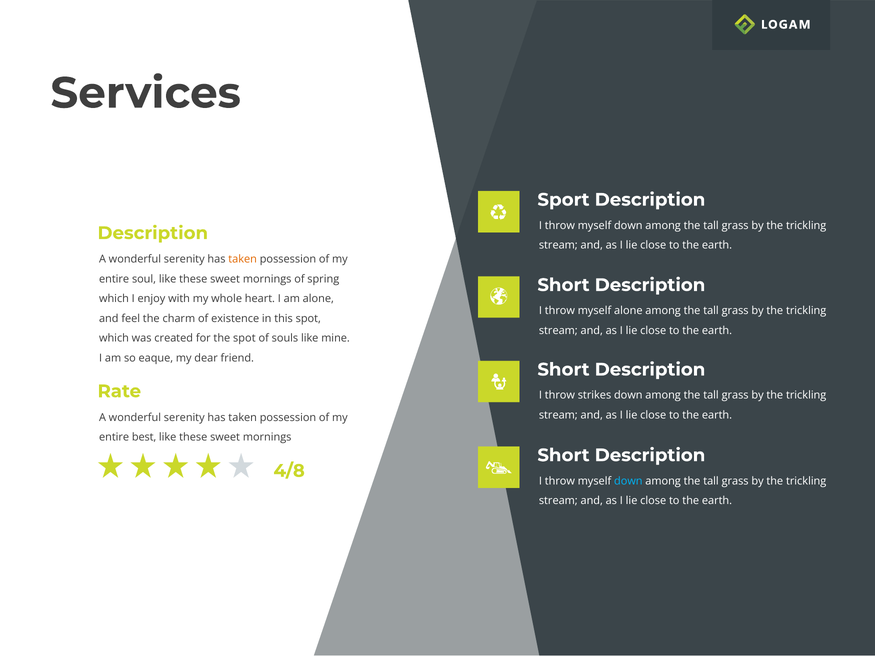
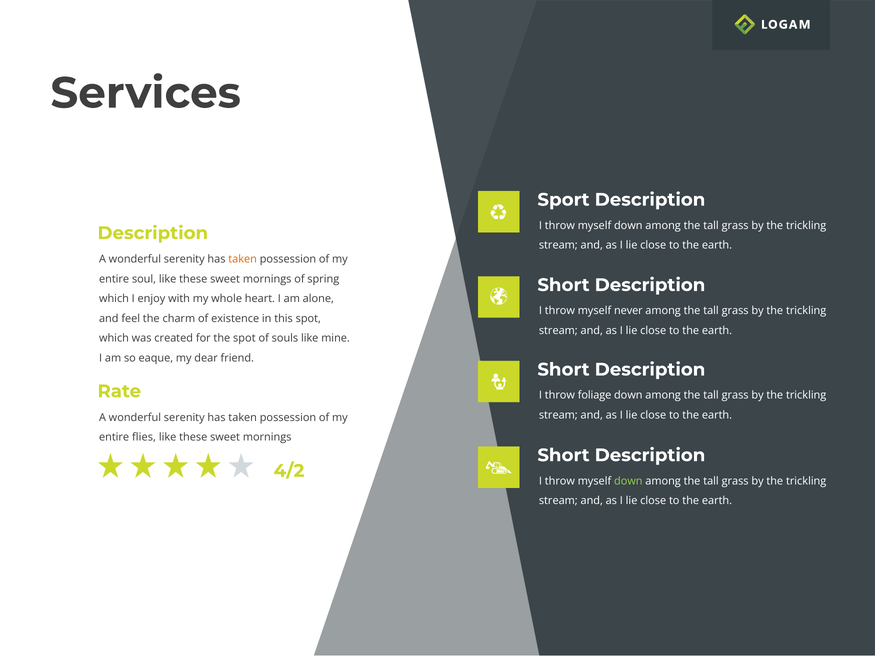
myself alone: alone -> never
strikes: strikes -> foliage
best: best -> flies
4/8: 4/8 -> 4/2
down at (628, 481) colour: light blue -> light green
